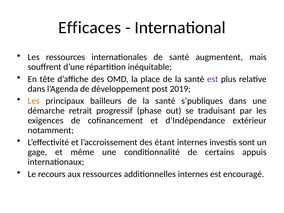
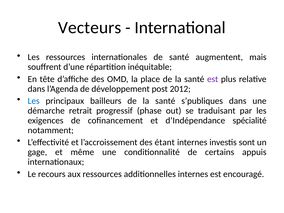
Efficaces: Efficaces -> Vecteurs
2019: 2019 -> 2012
Les at (34, 101) colour: orange -> blue
extérieur: extérieur -> spécialité
